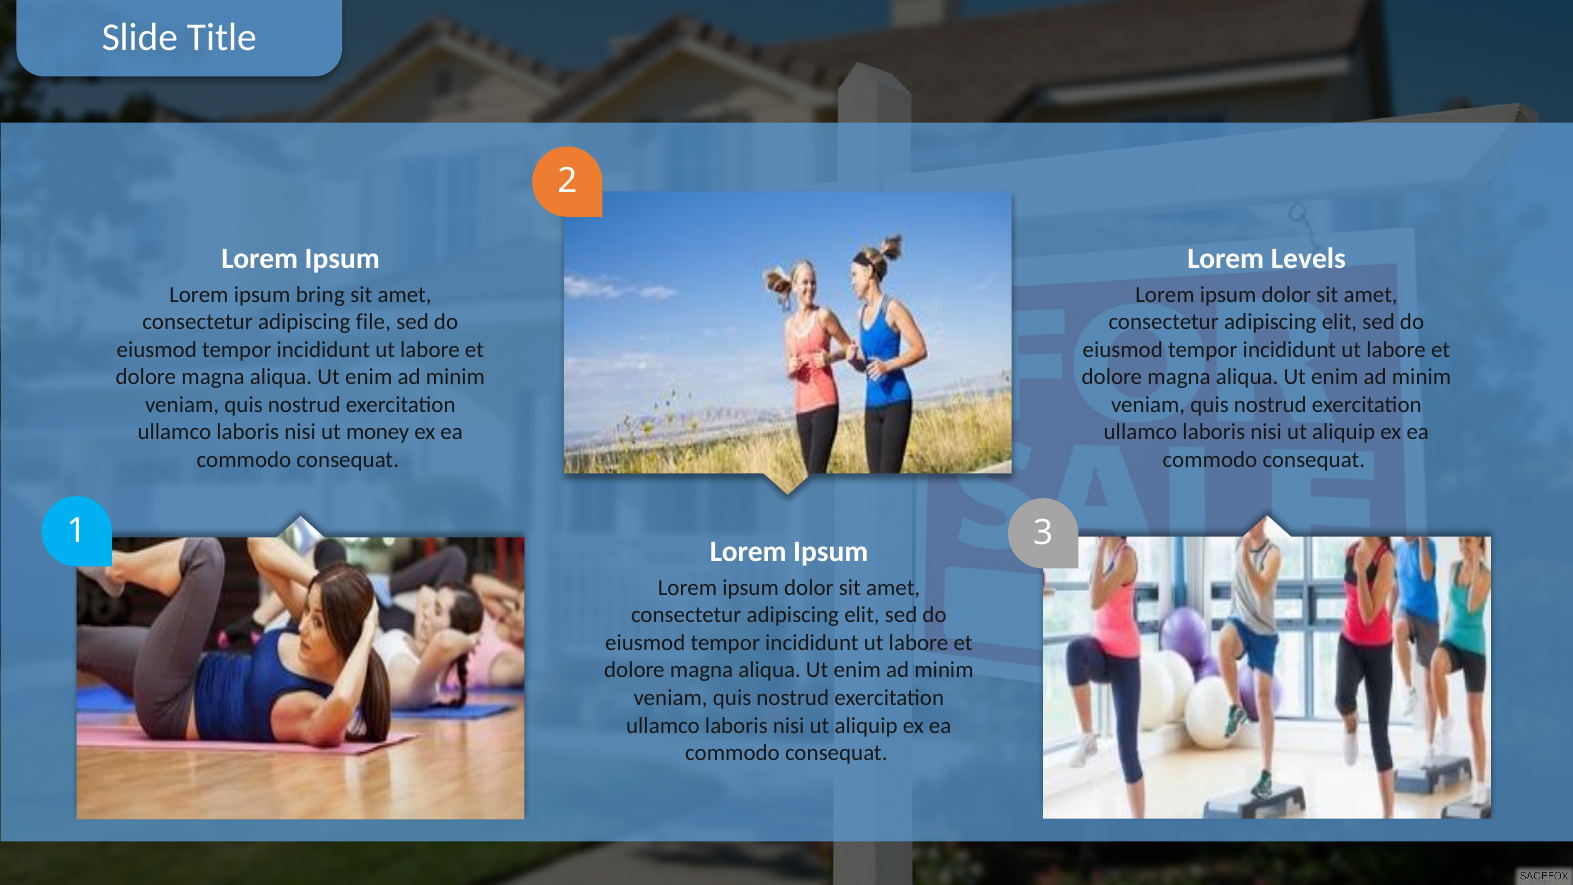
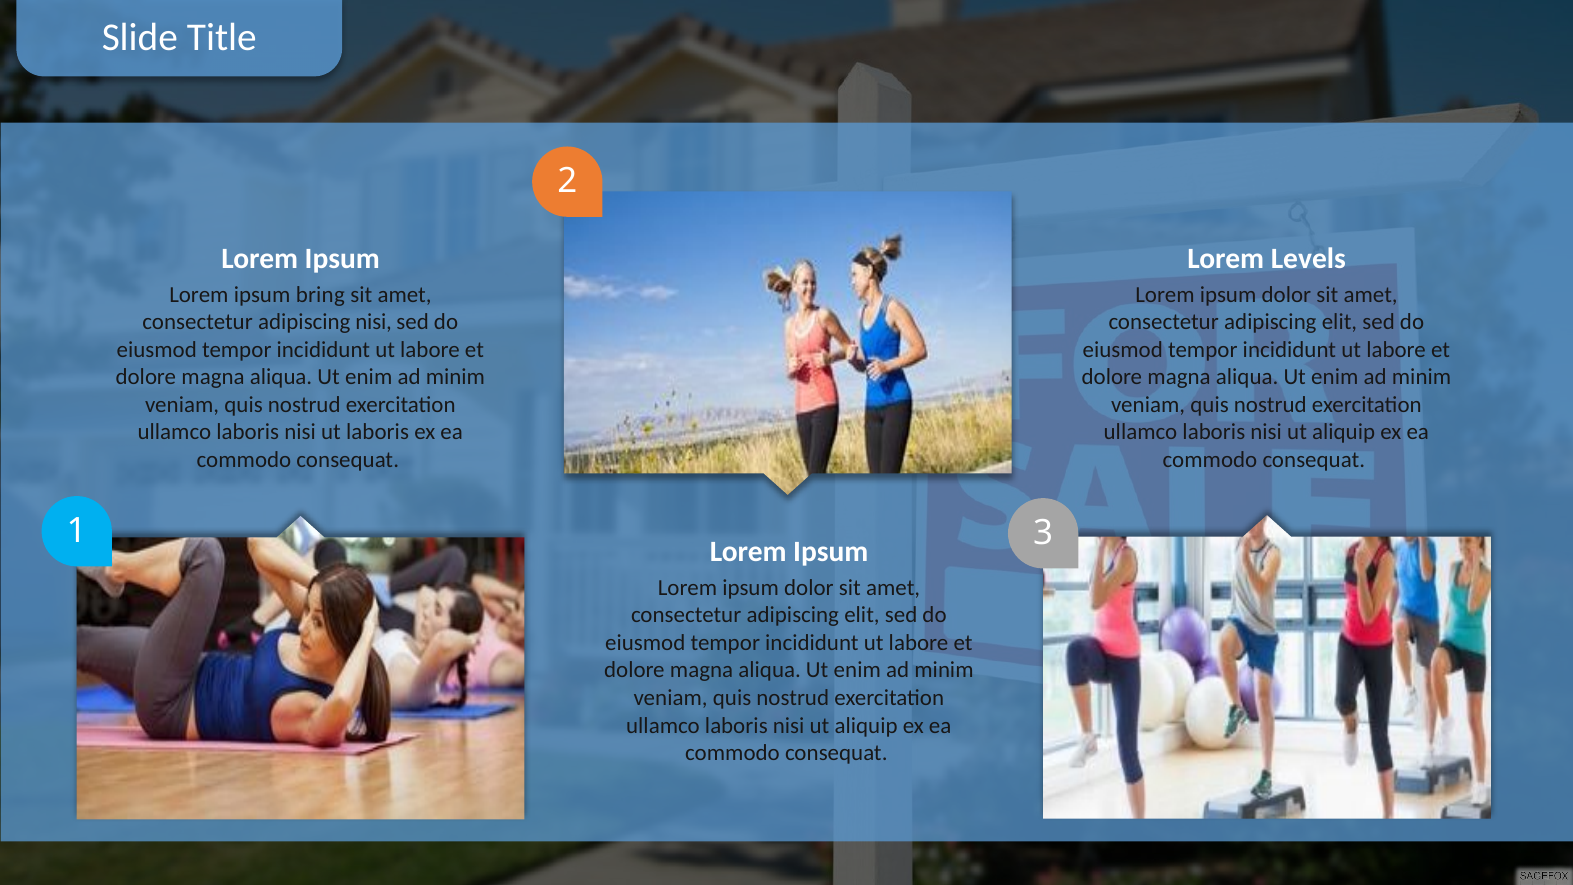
adipiscing file: file -> nisi
ut money: money -> laboris
